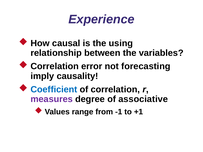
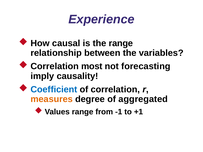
the using: using -> range
error: error -> most
measures colour: purple -> orange
associative: associative -> aggregated
